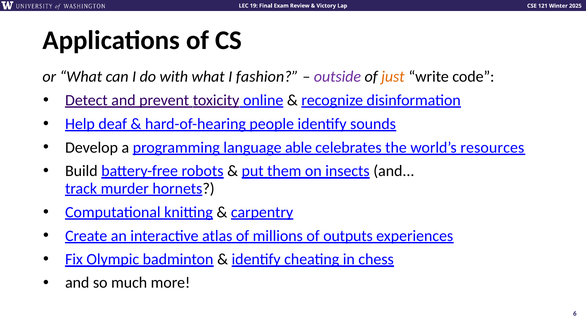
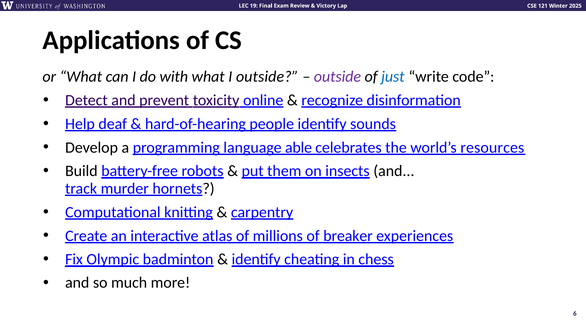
I fashion: fashion -> outside
just colour: orange -> blue
outputs: outputs -> breaker
